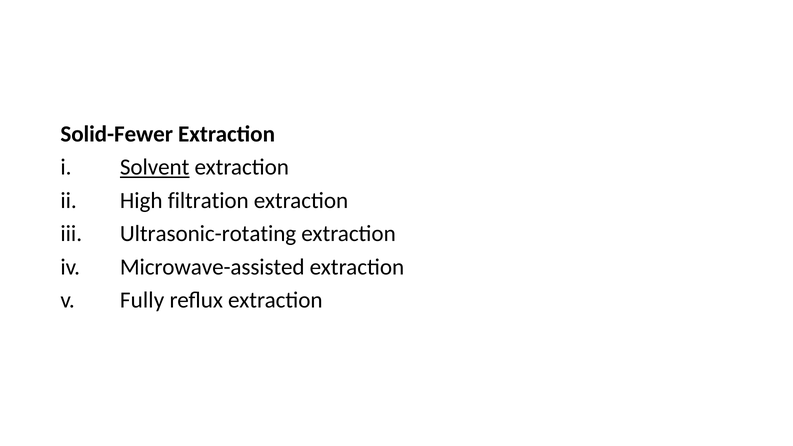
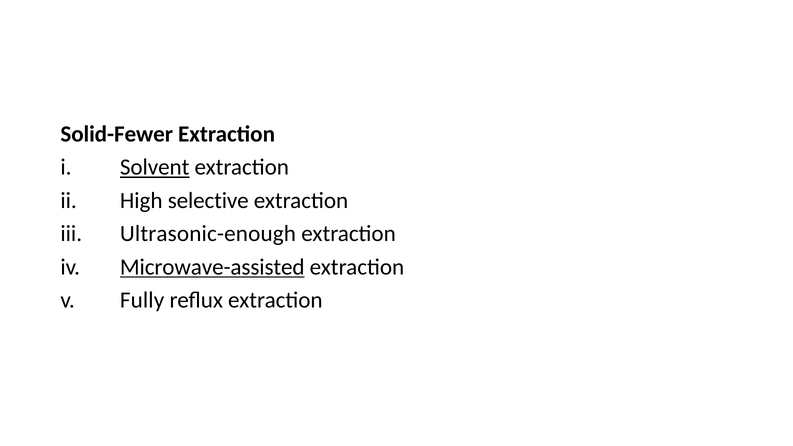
filtration: filtration -> selective
Ultrasonic-rotating: Ultrasonic-rotating -> Ultrasonic-enough
Microwave-assisted underline: none -> present
